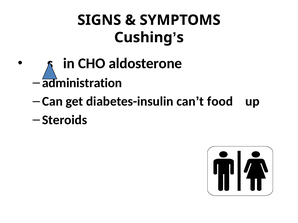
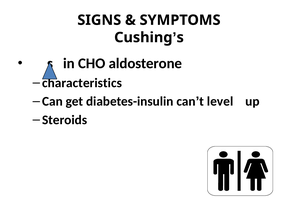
administration: administration -> characteristics
food: food -> level
